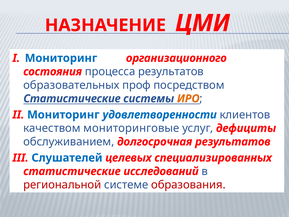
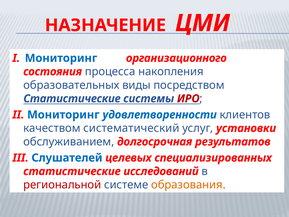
процесса результатов: результатов -> накопления
проф: проф -> виды
ИРО colour: orange -> red
мониторинговые: мониторинговые -> систематический
дефициты: дефициты -> установки
образования colour: red -> orange
